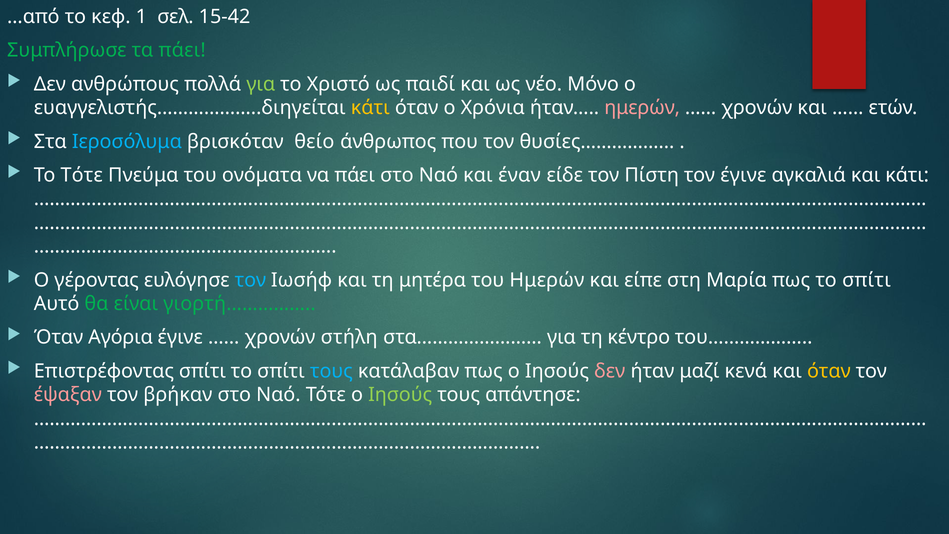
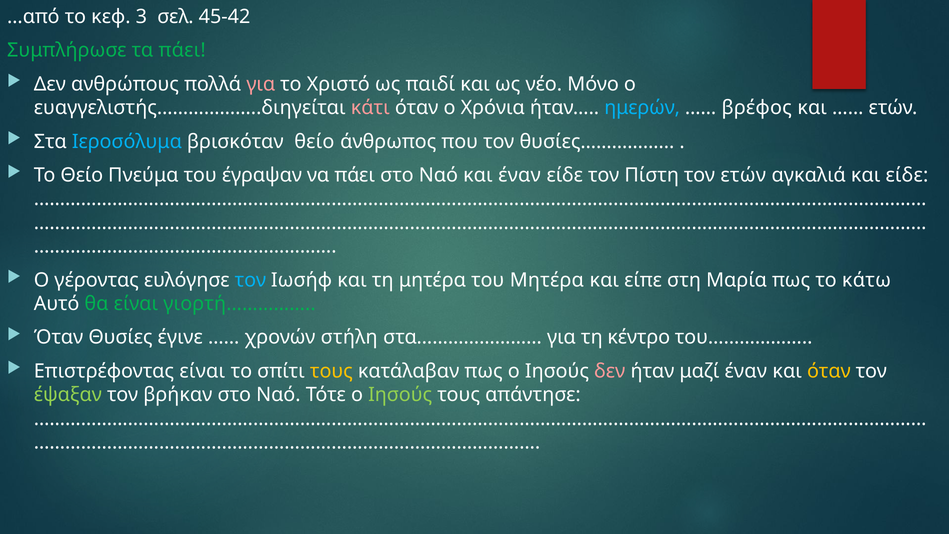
1: 1 -> 3
15-42: 15-42 -> 45-42
για at (261, 84) colour: light green -> pink
κάτι at (370, 108) colour: yellow -> pink
ημερών at (642, 108) colour: pink -> light blue
χρονών at (757, 108): χρονών -> βρέφος
Το Τότε: Τότε -> Θείο
ονόματα: ονόματα -> έγραψαν
τον έγινε: έγινε -> ετών
και κάτι: κάτι -> είδε
του Ημερών: Ημερών -> Μητέρα
πως το σπίτι: σπίτι -> κάτω
Αγόρια: Αγόρια -> Θυσίες
Επιστρέφοντας σπίτι: σπίτι -> είναι
τους at (331, 371) colour: light blue -> yellow
μαζί κενά: κενά -> έναν
έψαξαν colour: pink -> light green
